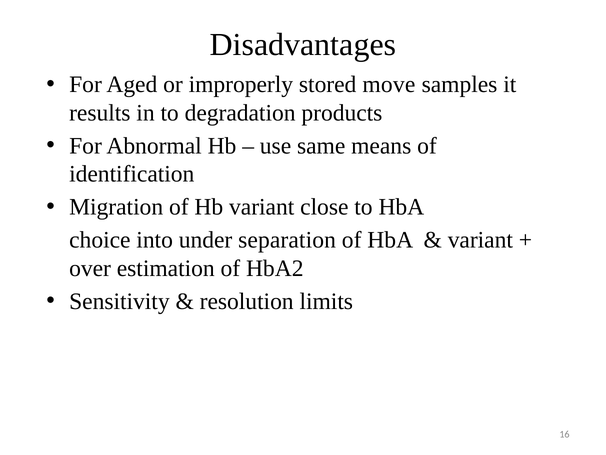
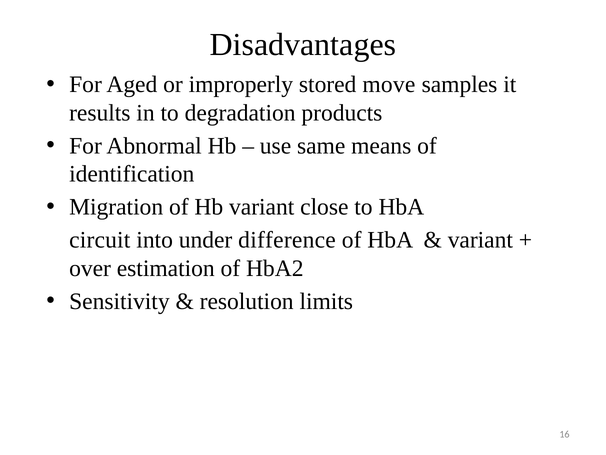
choice: choice -> circuit
separation: separation -> difference
